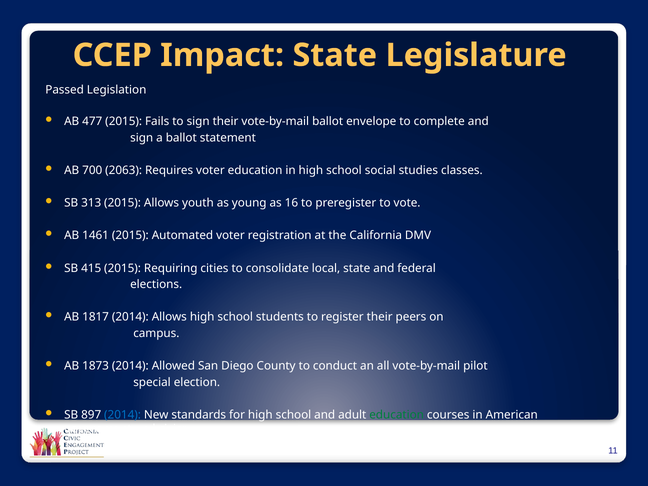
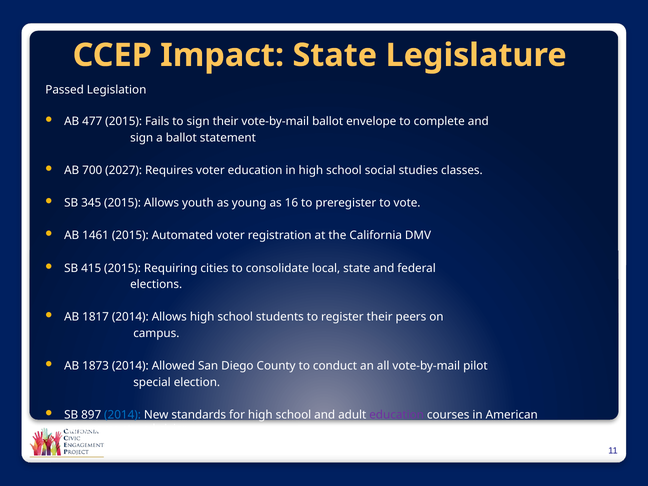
2063: 2063 -> 2027
313: 313 -> 345
education at (397, 415) colour: green -> purple
